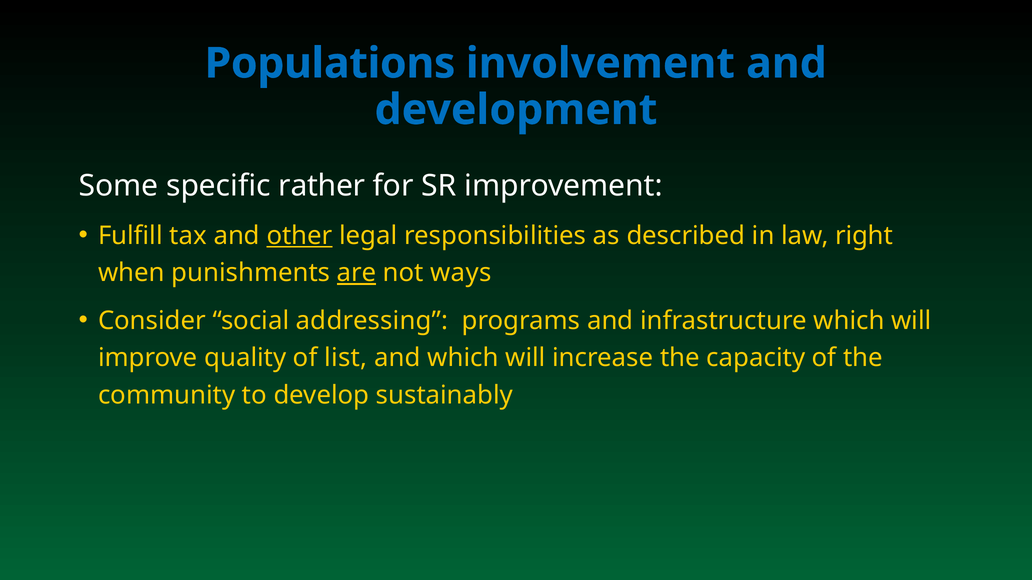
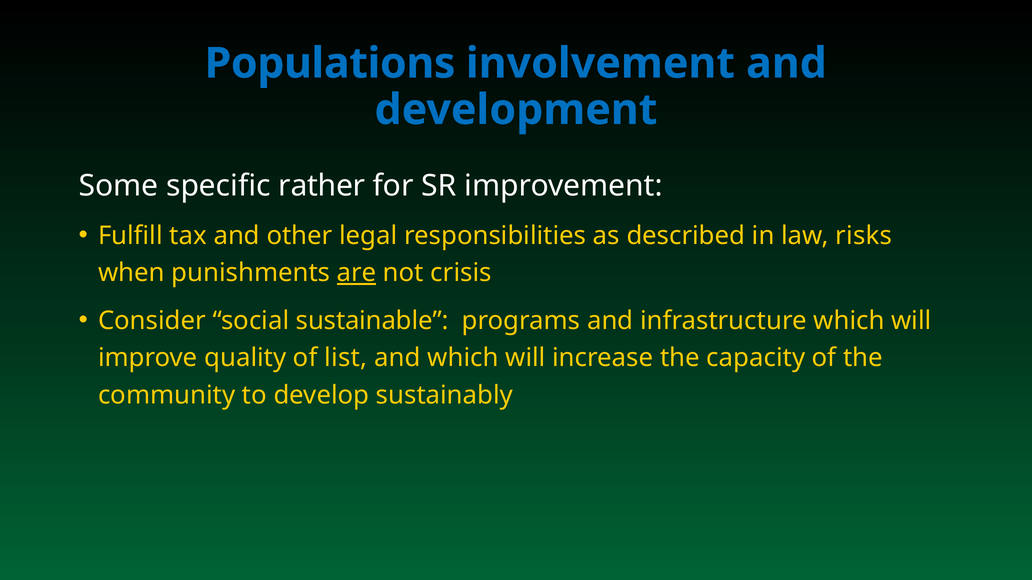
other underline: present -> none
right: right -> risks
ways: ways -> crisis
addressing: addressing -> sustainable
